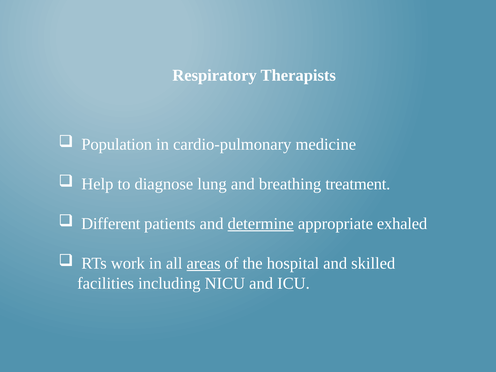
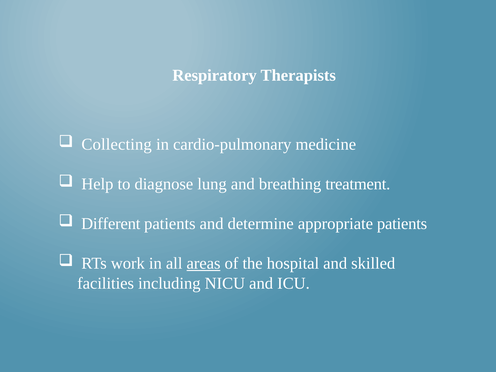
Population: Population -> Collecting
determine underline: present -> none
appropriate exhaled: exhaled -> patients
